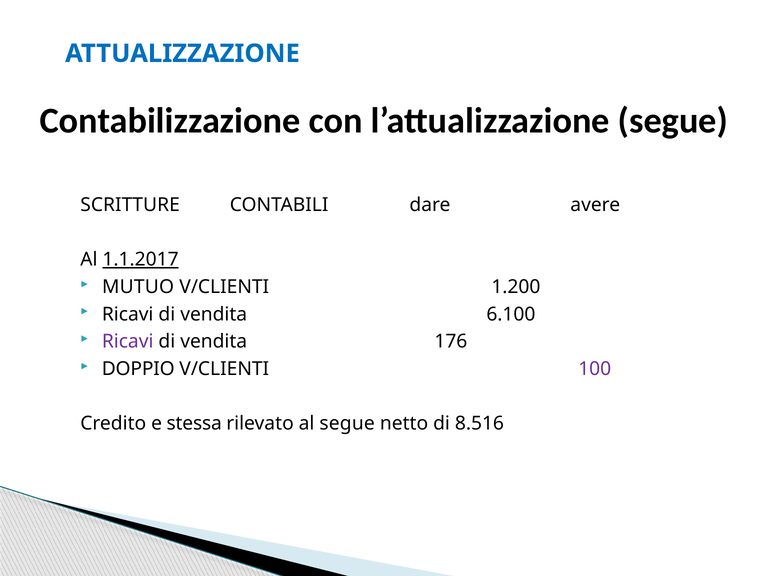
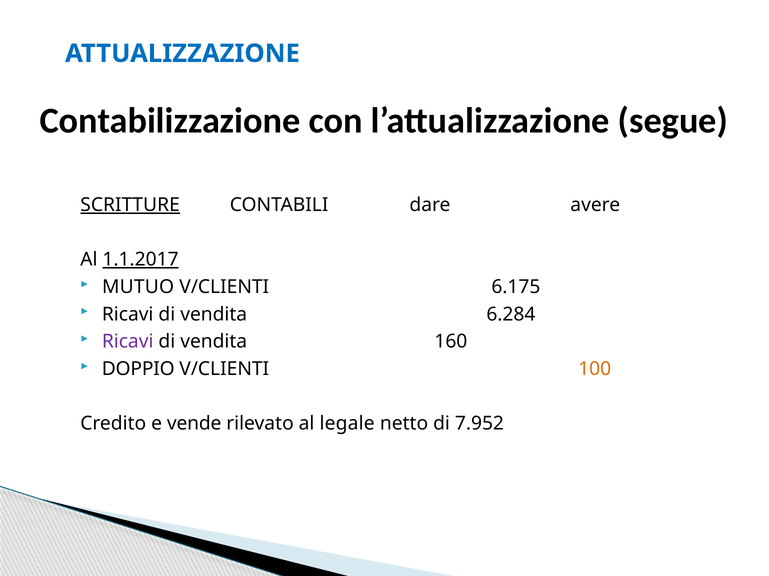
SCRITTURE underline: none -> present
1.200: 1.200 -> 6.175
6.100: 6.100 -> 6.284
176: 176 -> 160
100 colour: purple -> orange
stessa: stessa -> vende
al segue: segue -> legale
8.516: 8.516 -> 7.952
